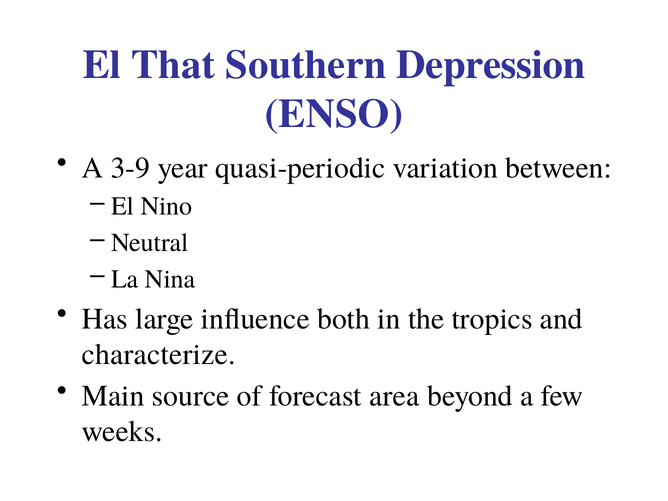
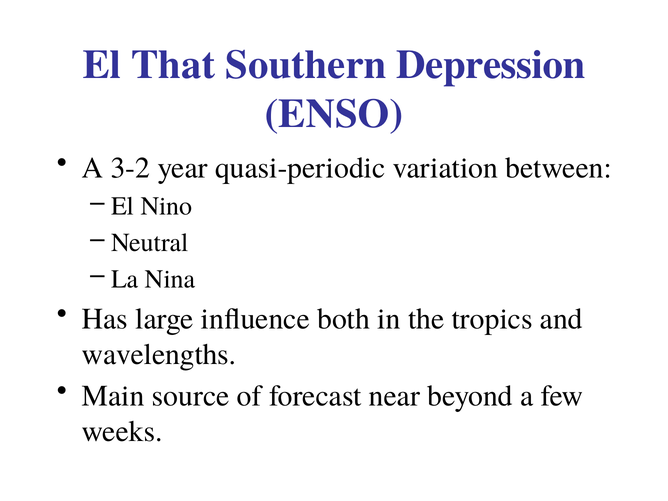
3-9: 3-9 -> 3-2
characterize: characterize -> wavelengths
area: area -> near
